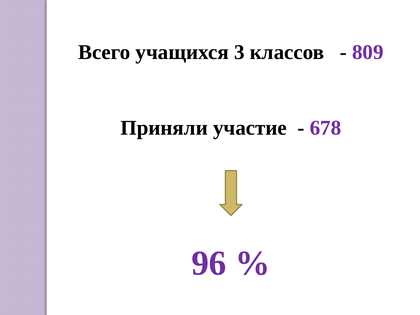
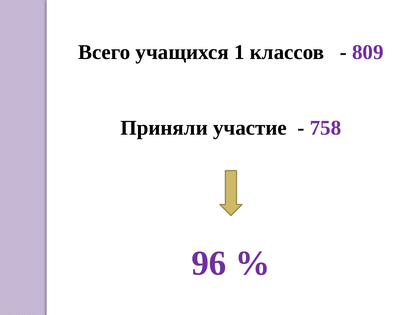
3: 3 -> 1
678: 678 -> 758
